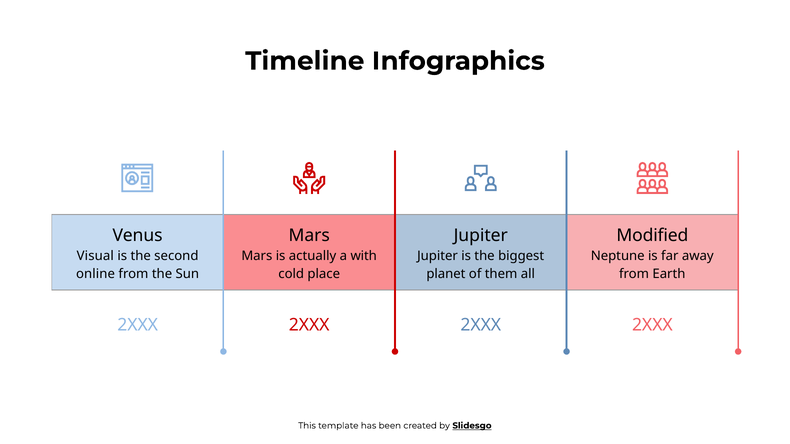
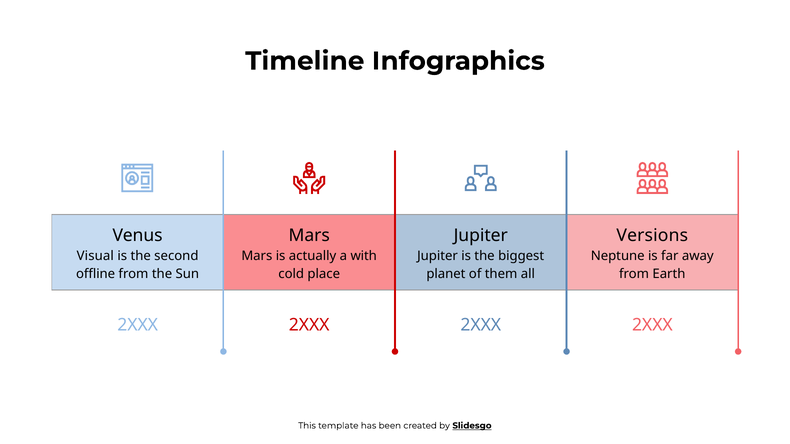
Modified: Modified -> Versions
online: online -> offline
